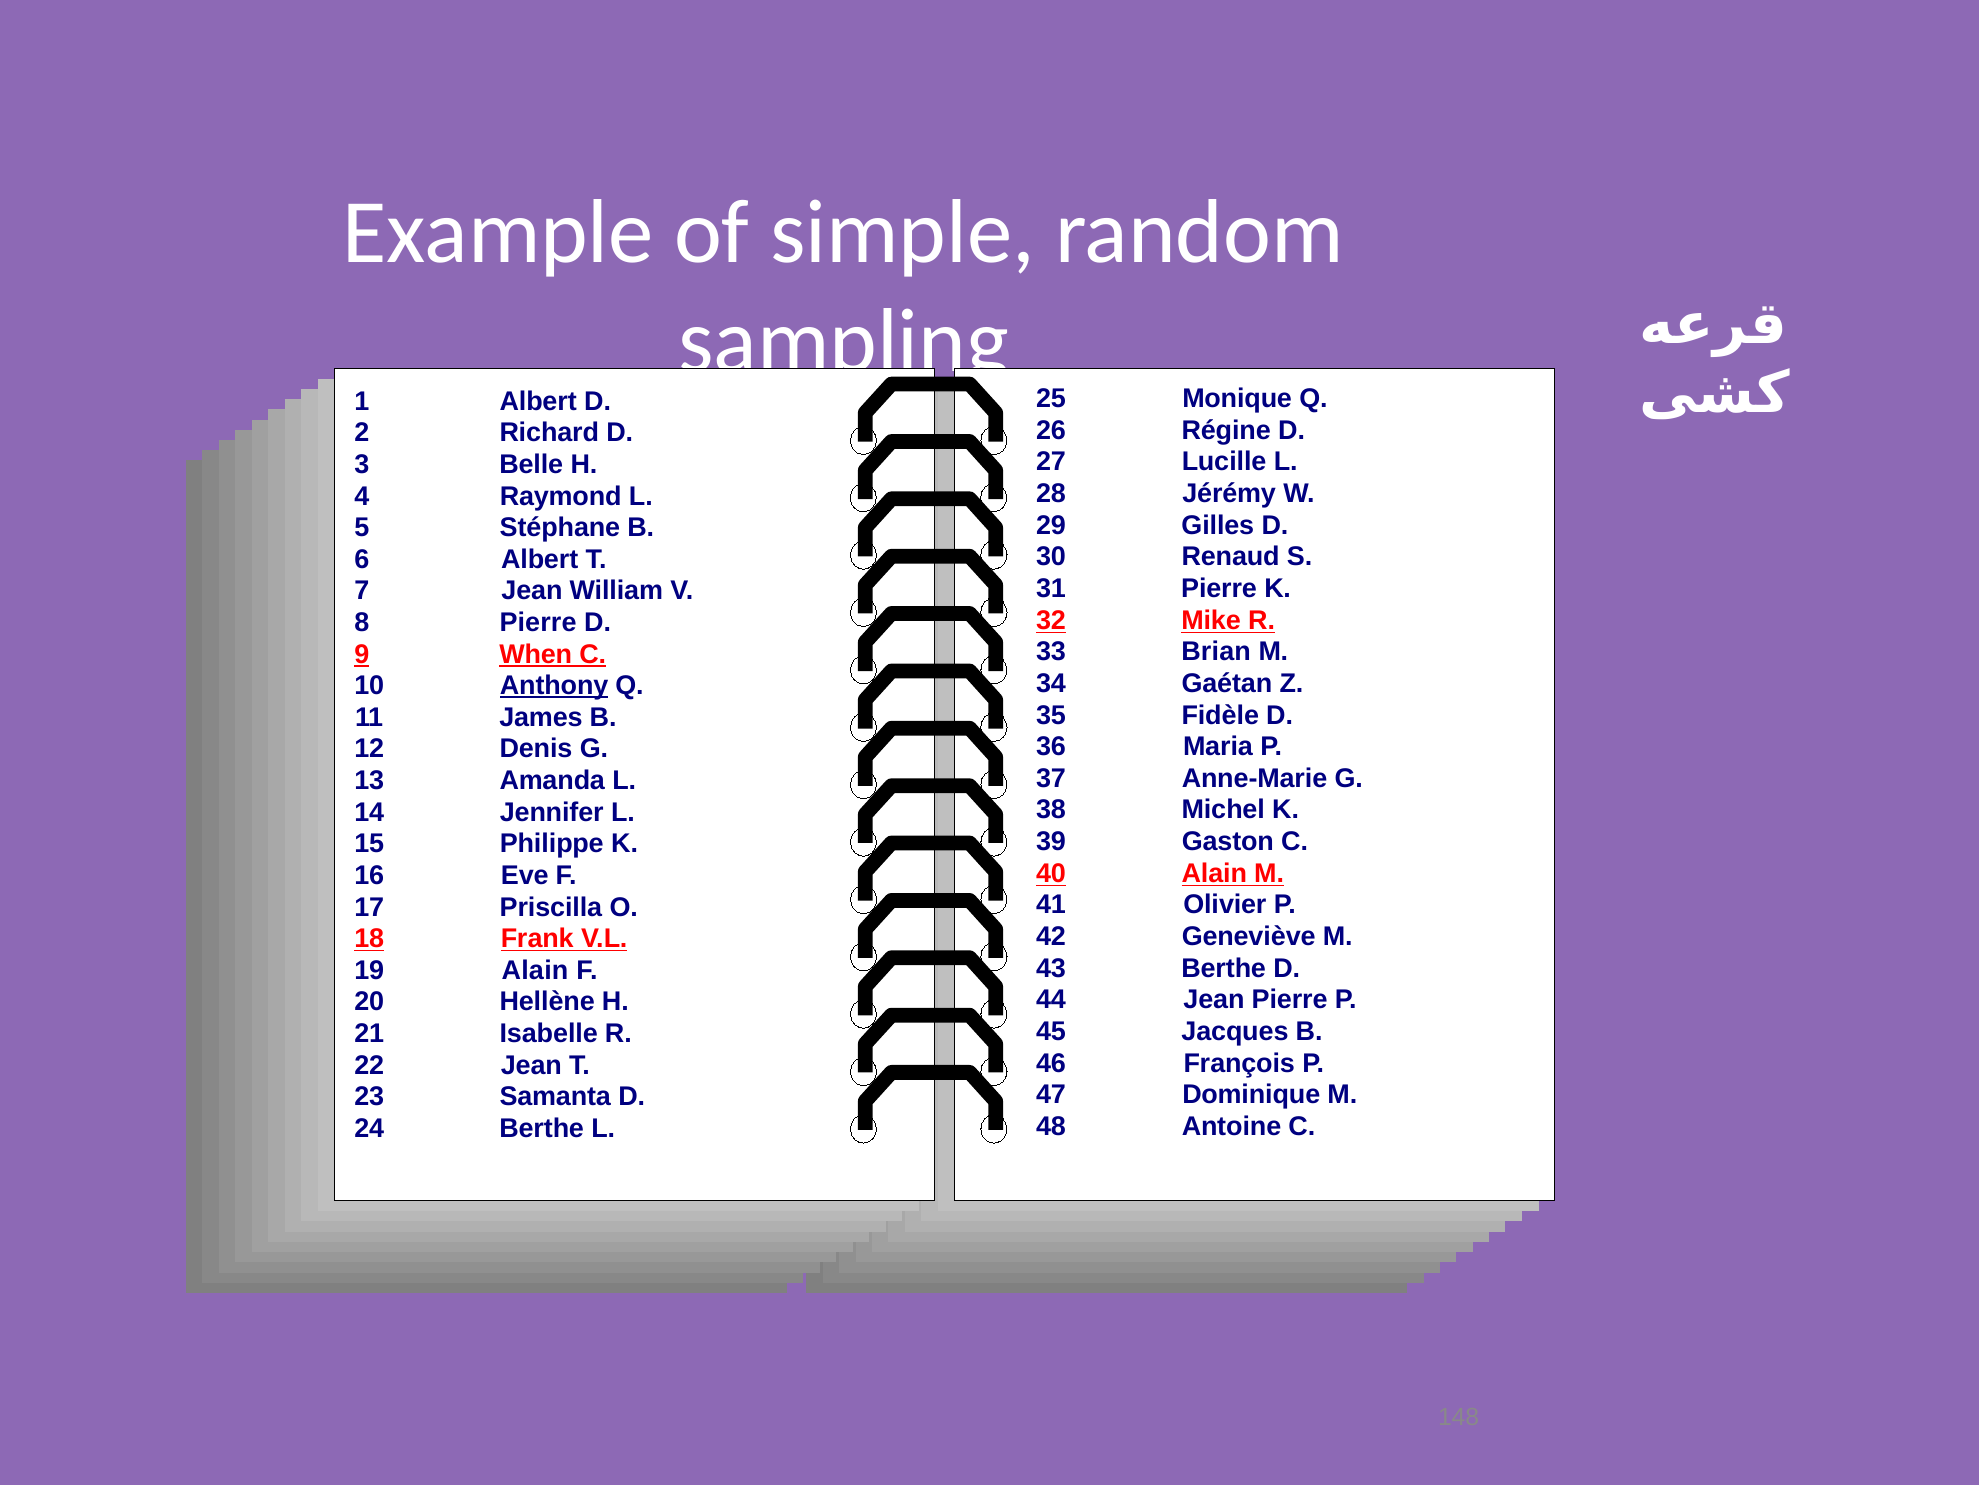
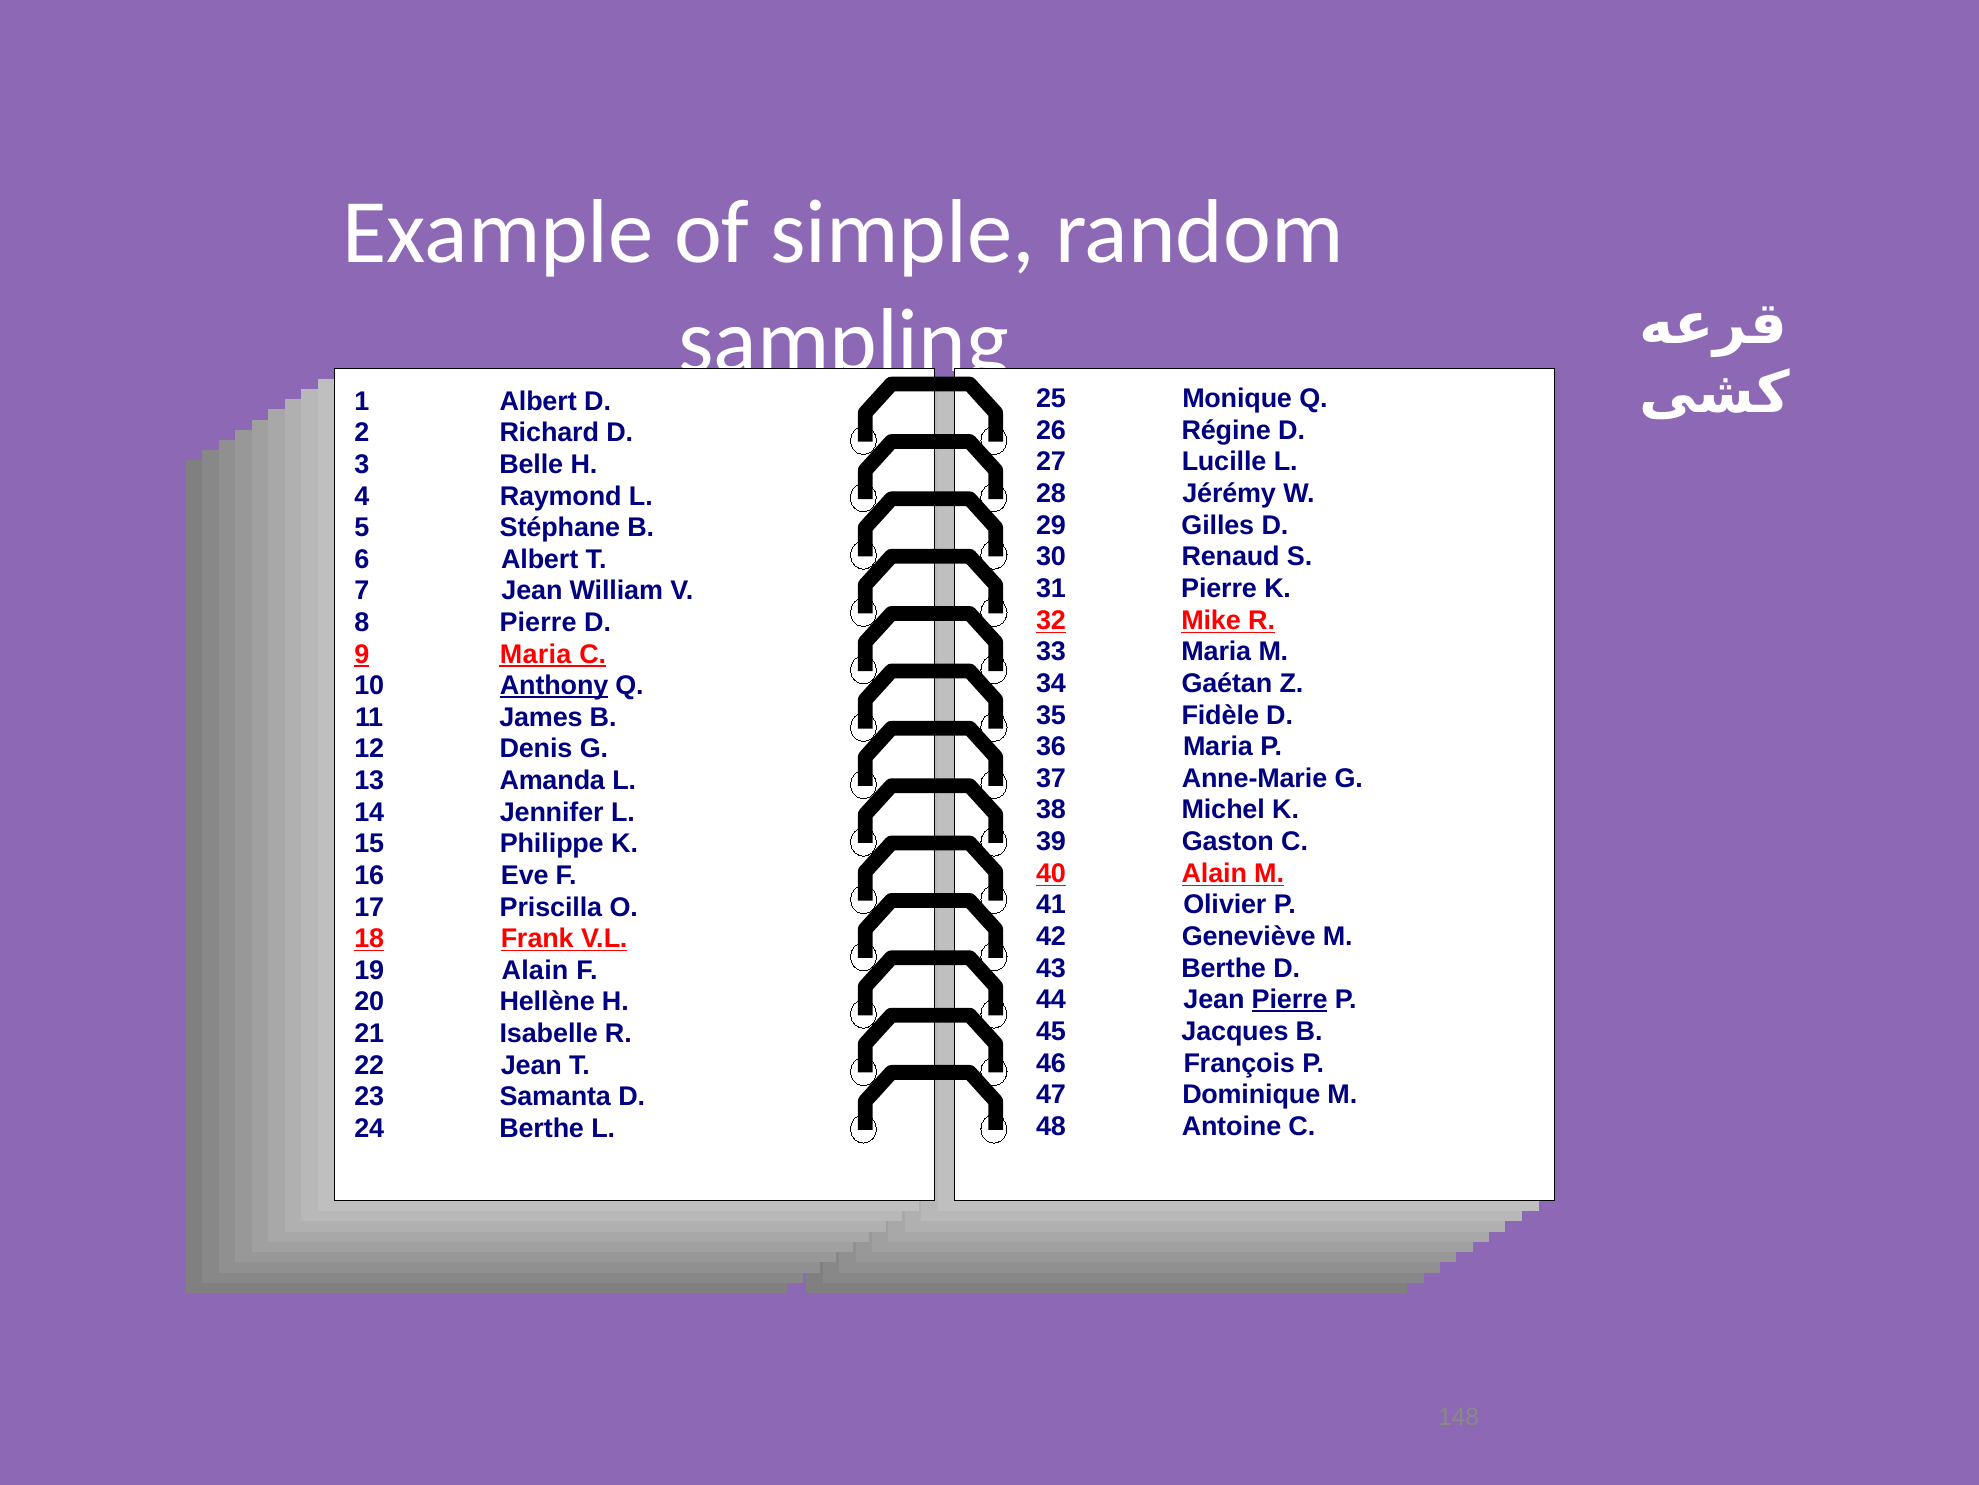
33 Brian: Brian -> Maria
9 When: When -> Maria
Pierre at (1290, 999) underline: none -> present
